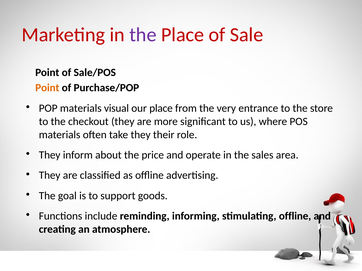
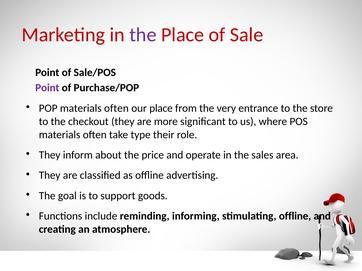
Point at (47, 88) colour: orange -> purple
POP materials visual: visual -> often
take they: they -> type
